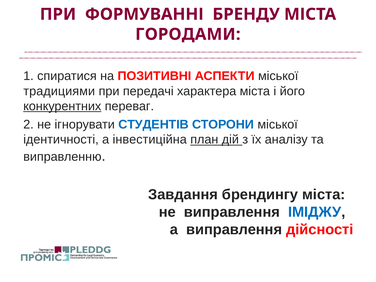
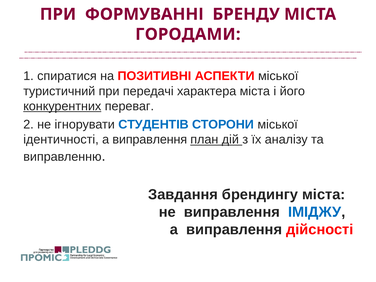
традициями: традициями -> туристичний
ідентичності а інвестиційна: інвестиційна -> виправлення
